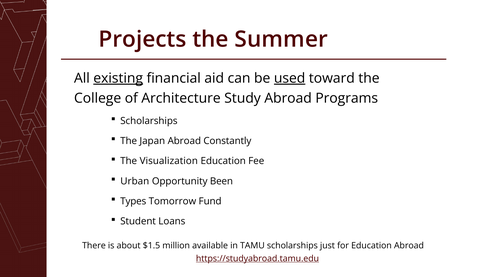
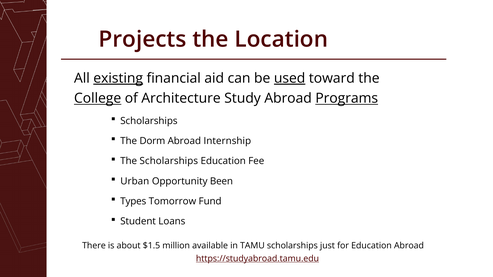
Summer: Summer -> Location
College underline: none -> present
Programs underline: none -> present
Japan: Japan -> Dorm
Constantly: Constantly -> Internship
The Visualization: Visualization -> Scholarships
